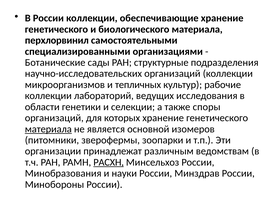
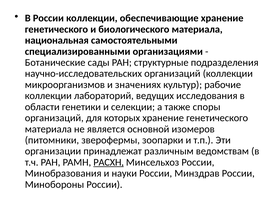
перхлорвинил: перхлорвинил -> национальная
тепличных: тепличных -> значениях
материала at (48, 129) underline: present -> none
